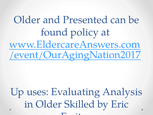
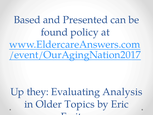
Older at (27, 20): Older -> Based
uses: uses -> they
Skilled: Skilled -> Topics
